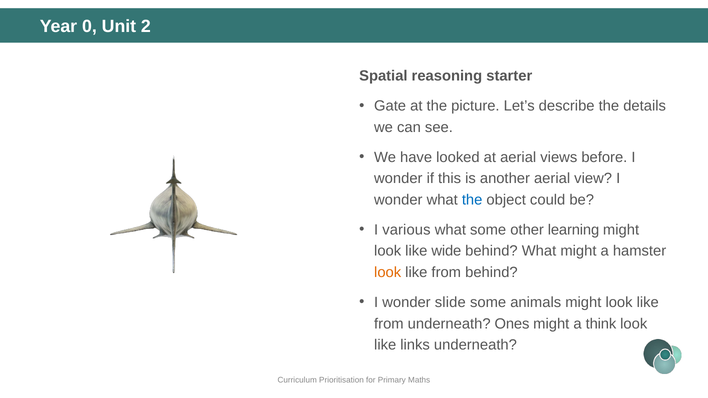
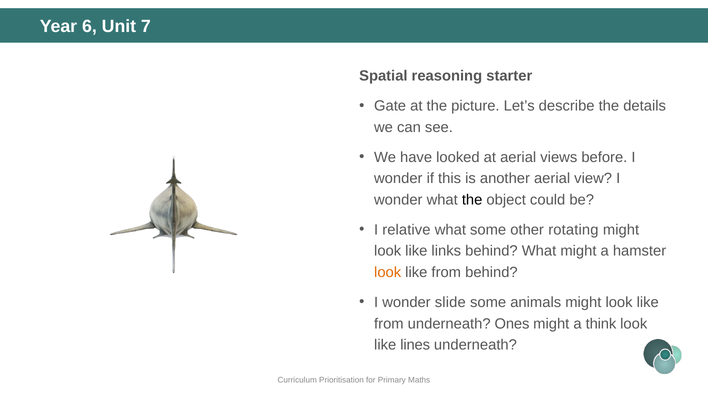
0: 0 -> 6
2: 2 -> 7
the at (472, 200) colour: blue -> black
various: various -> relative
learning: learning -> rotating
wide: wide -> links
links: links -> lines
